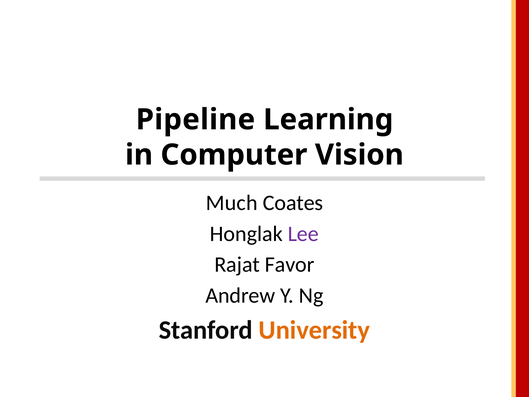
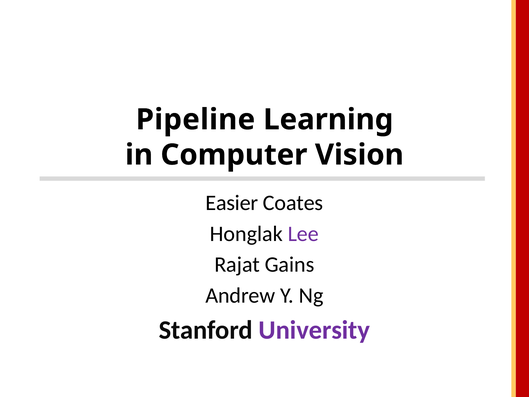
Much: Much -> Easier
Favor: Favor -> Gains
University colour: orange -> purple
